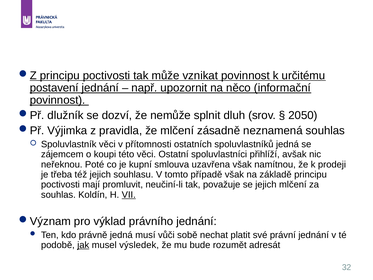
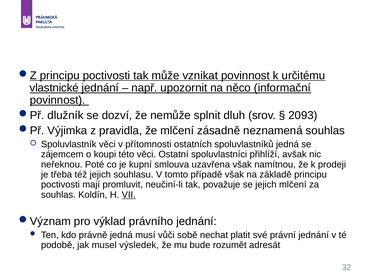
postavení: postavení -> vlastnické
2050: 2050 -> 2093
jak underline: present -> none
